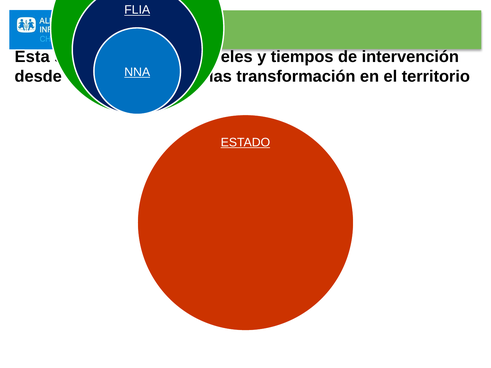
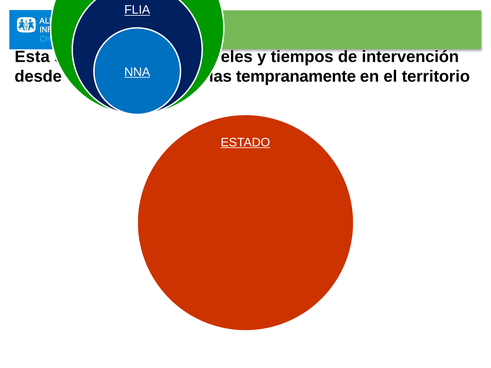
transformación: transformación -> tempranamente
